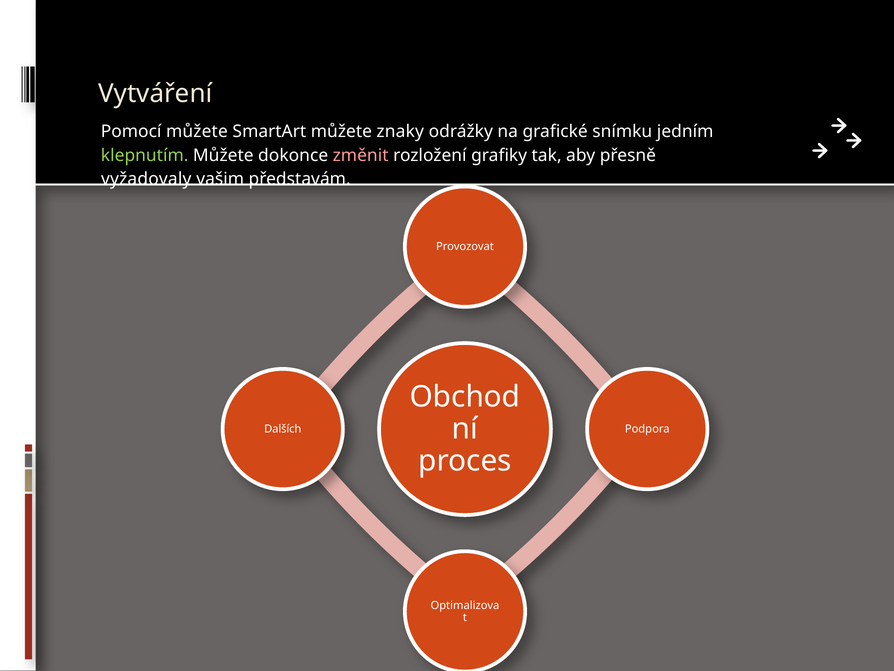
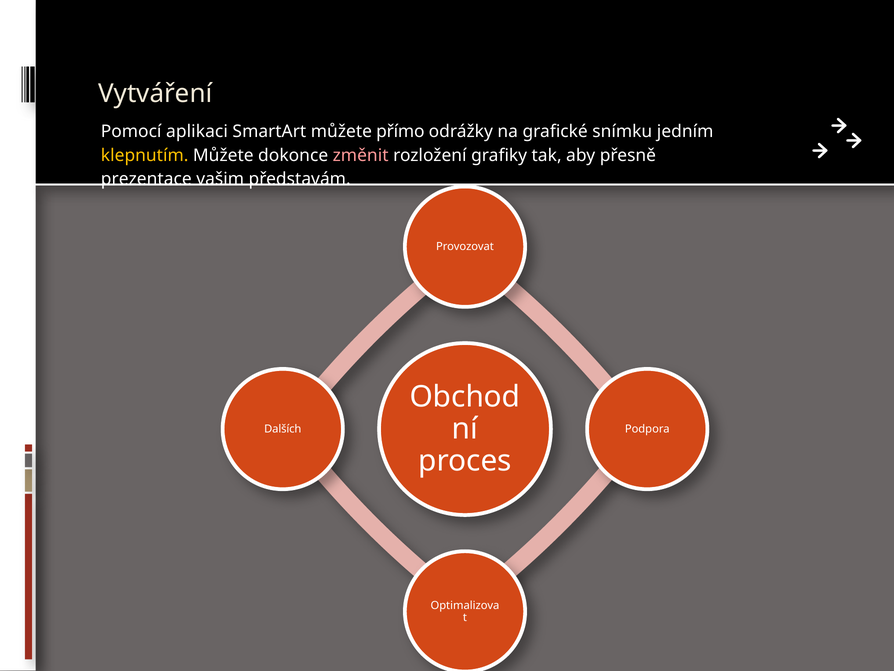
Pomocí můžete: můžete -> aplikaci
znaky: znaky -> přímo
klepnutím colour: light green -> yellow
vyžadovaly: vyžadovaly -> prezentace
